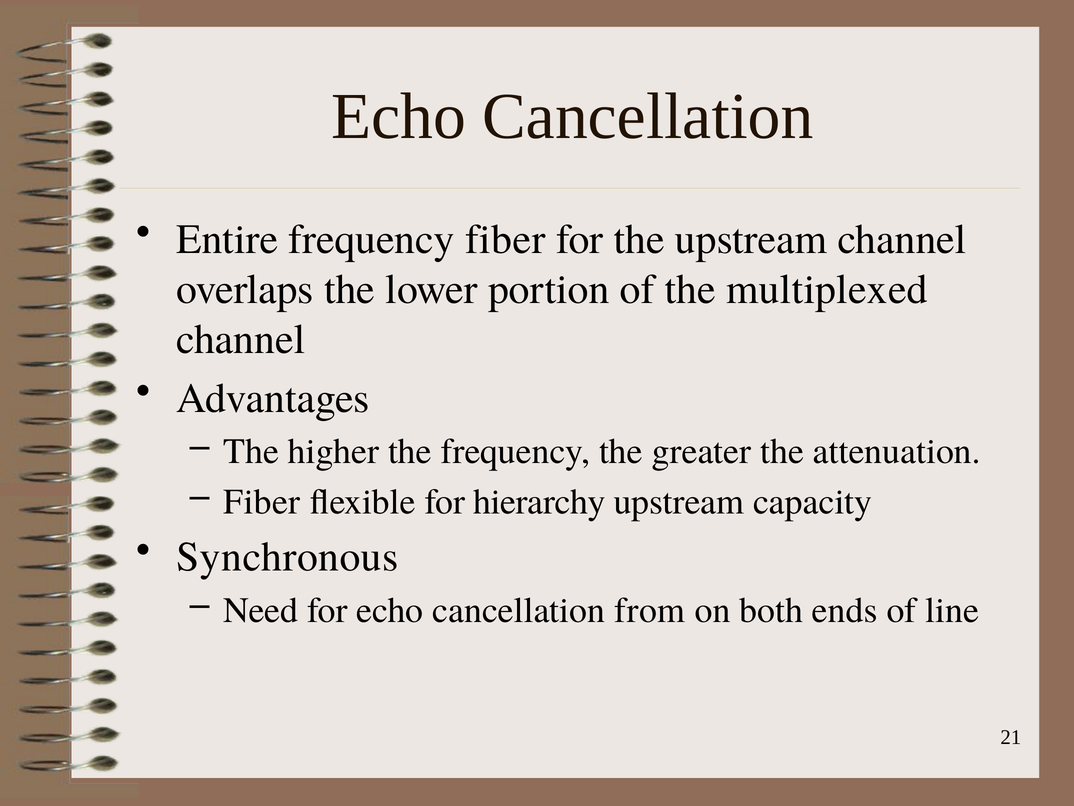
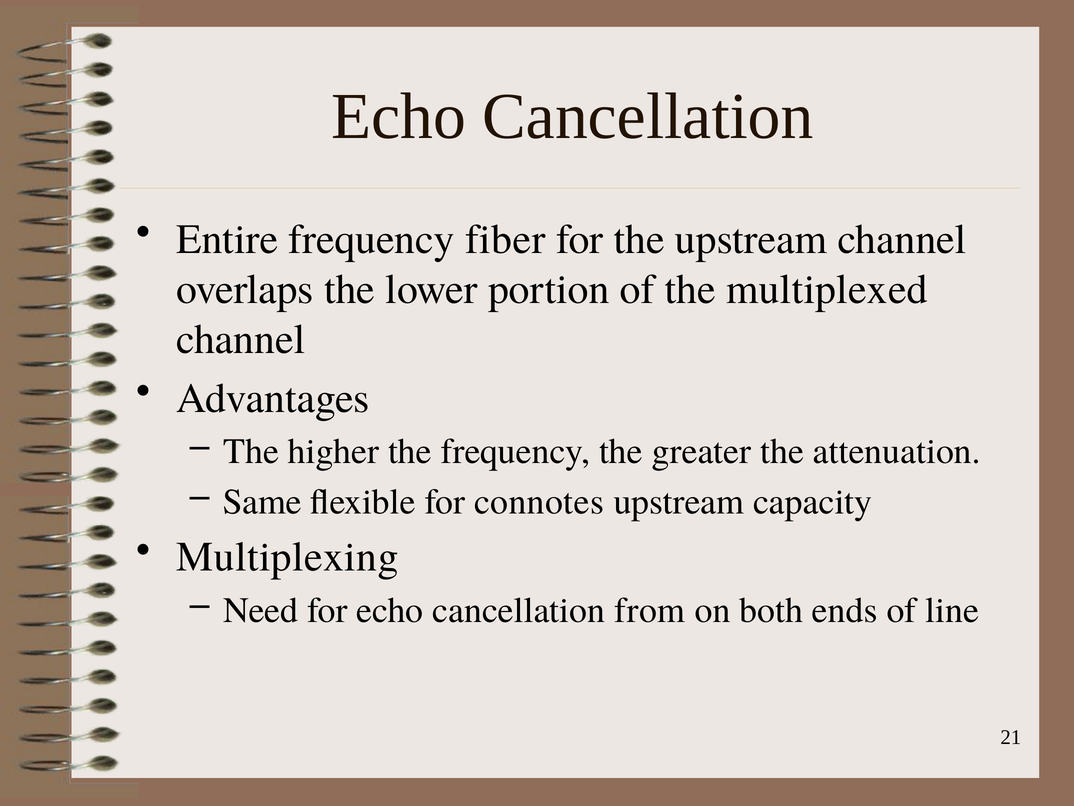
Fiber at (262, 501): Fiber -> Same
hierarchy: hierarchy -> connotes
Synchronous: Synchronous -> Multiplexing
